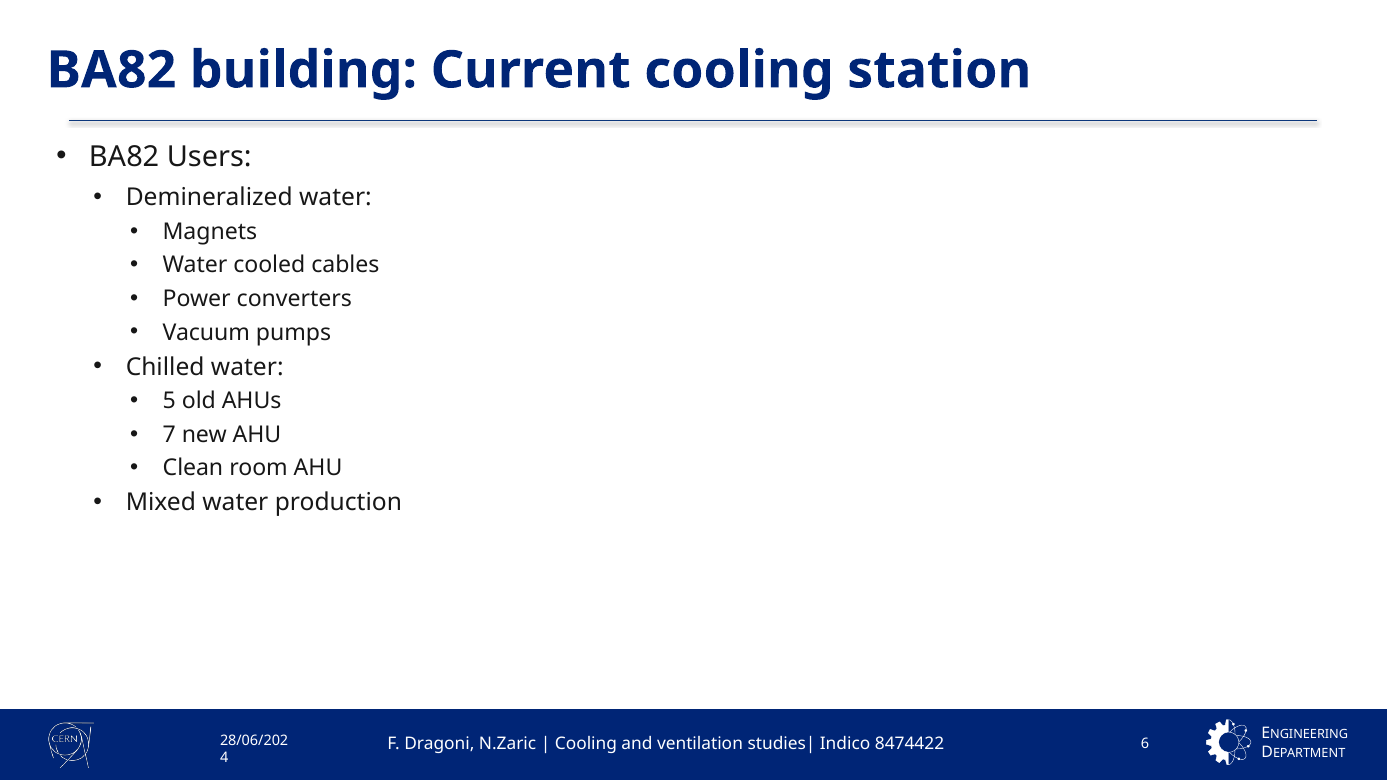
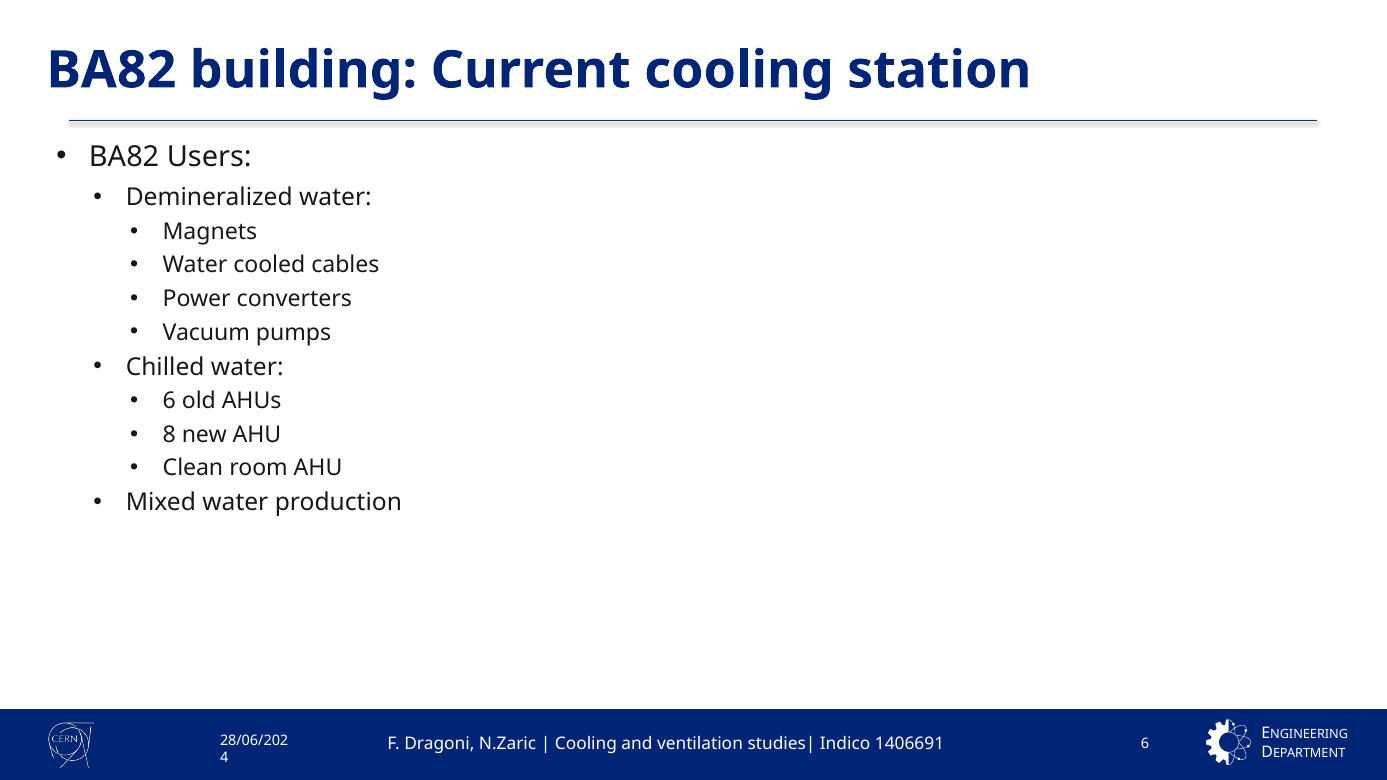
5 at (169, 401): 5 -> 6
7: 7 -> 8
8474422: 8474422 -> 1406691
